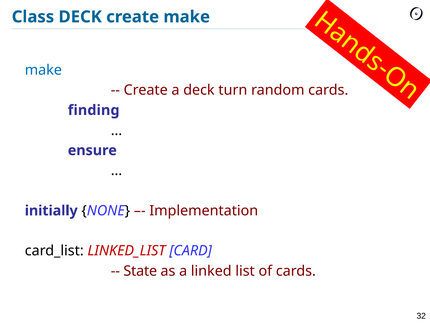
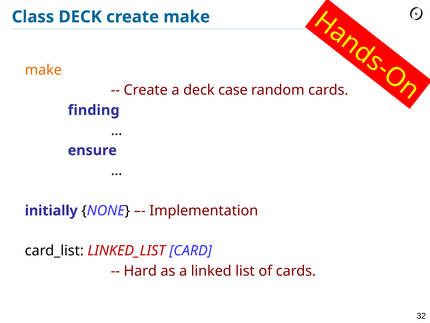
make at (43, 70) colour: blue -> orange
turn: turn -> case
State: State -> Hard
